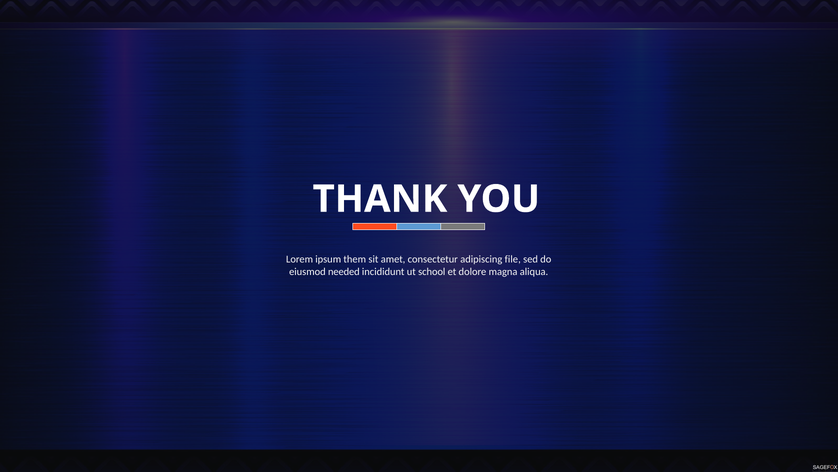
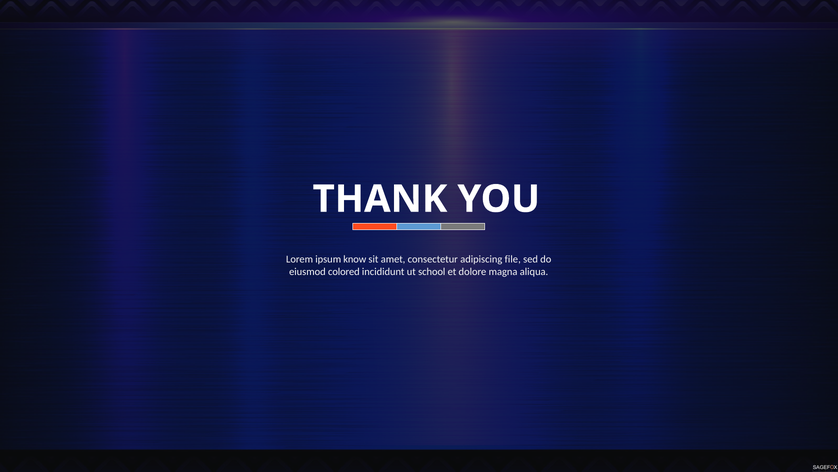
them: them -> know
needed: needed -> colored
